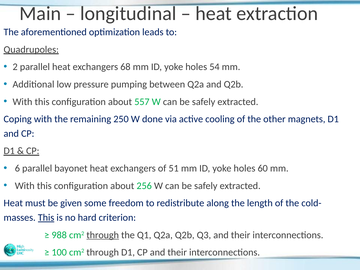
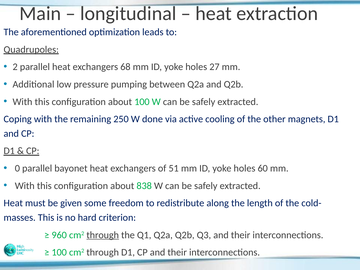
54: 54 -> 27
about 557: 557 -> 100
6: 6 -> 0
256: 256 -> 838
This at (46, 218) underline: present -> none
988: 988 -> 960
